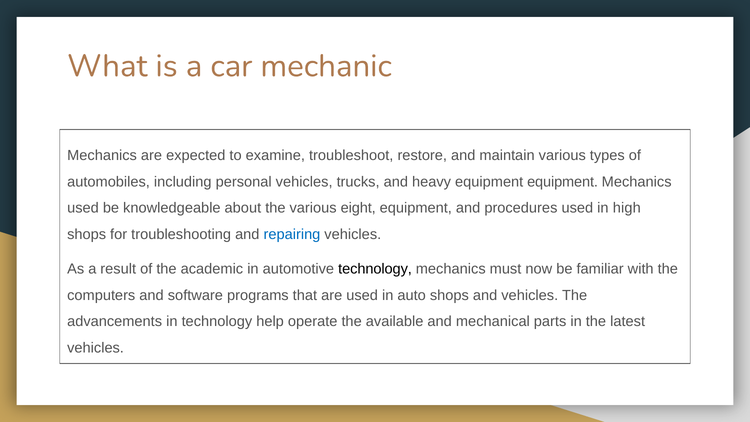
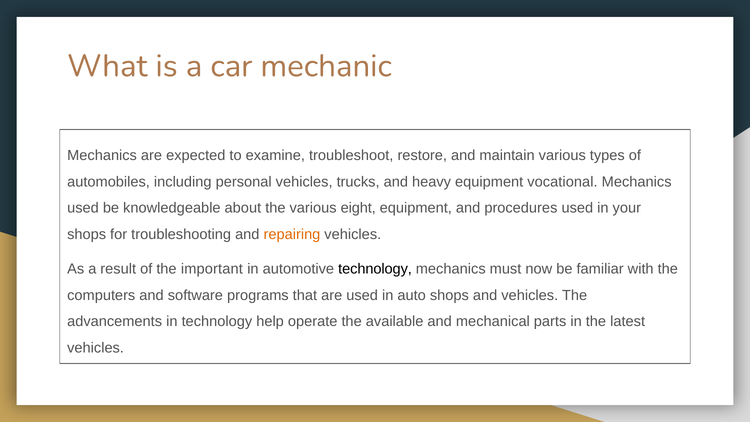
equipment equipment: equipment -> vocational
high: high -> your
repairing colour: blue -> orange
academic: academic -> important
